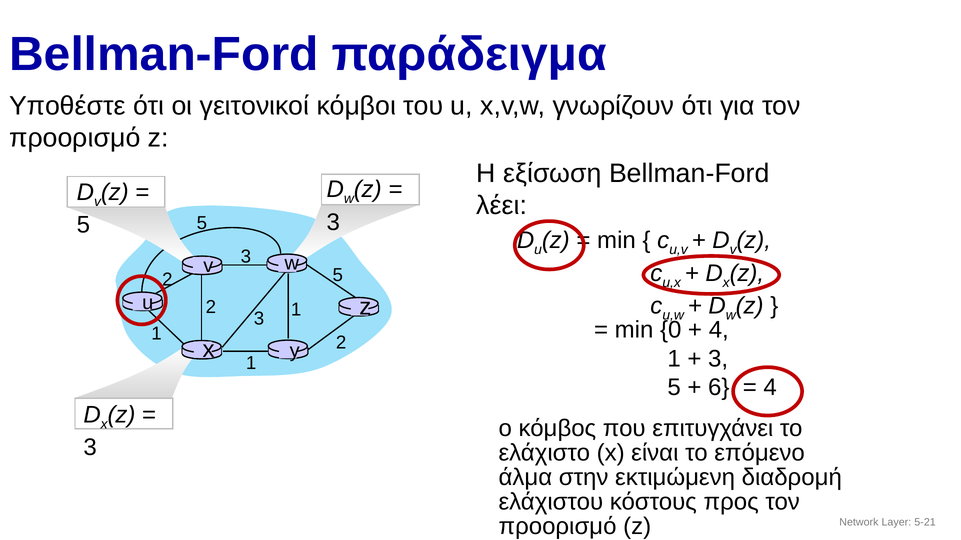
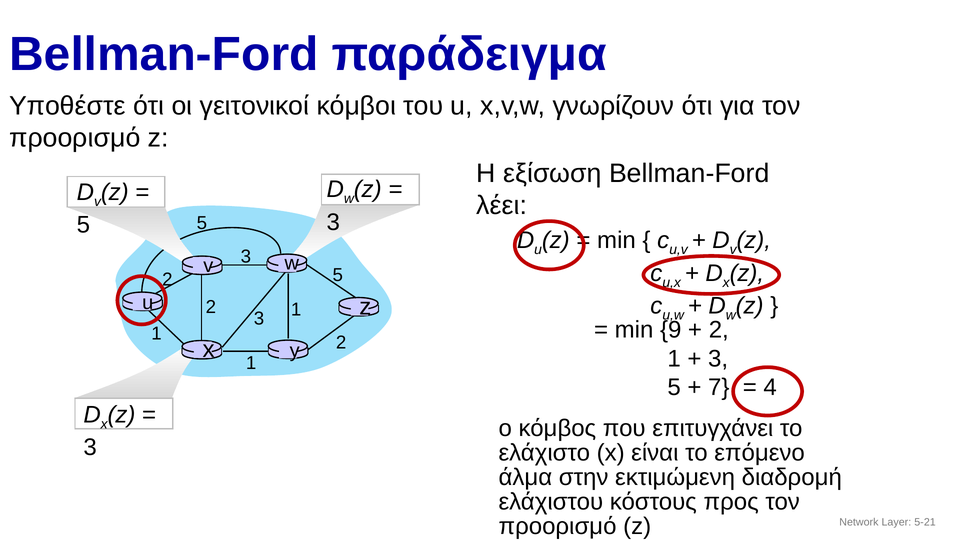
0: 0 -> 9
4 at (719, 330): 4 -> 2
6: 6 -> 7
